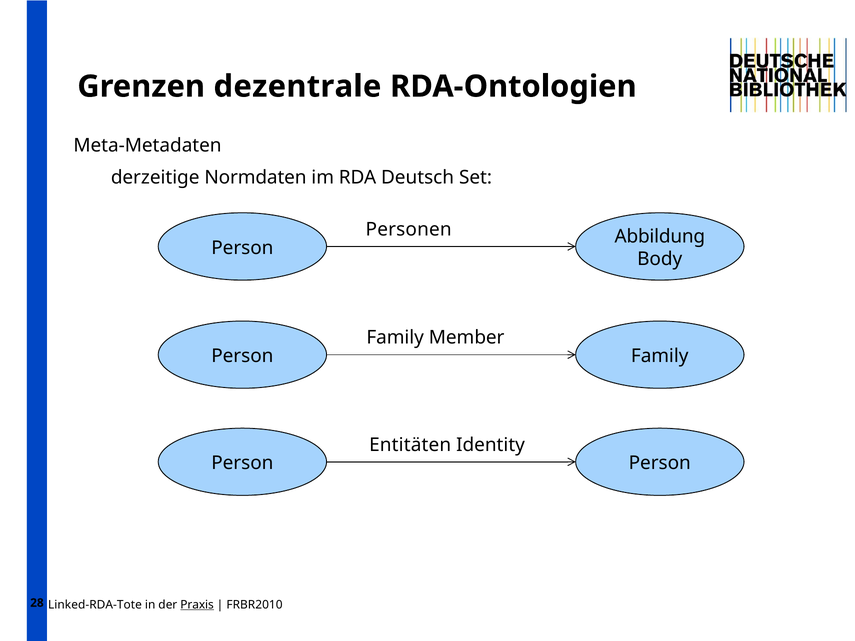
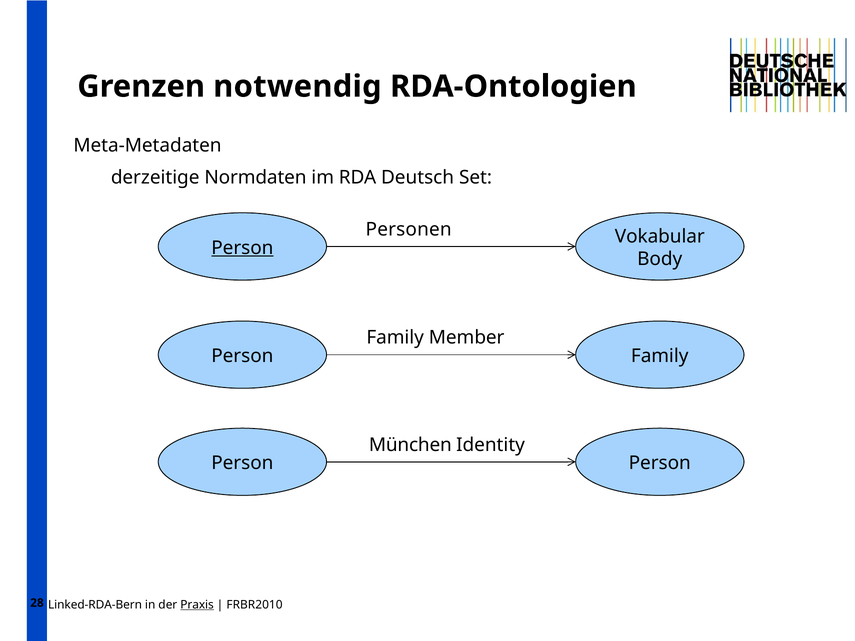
dezentrale: dezentrale -> notwendig
Abbildung: Abbildung -> Vokabular
Person at (242, 248) underline: none -> present
Entitäten: Entitäten -> München
Linked-RDA-Tote: Linked-RDA-Tote -> Linked-RDA-Bern
